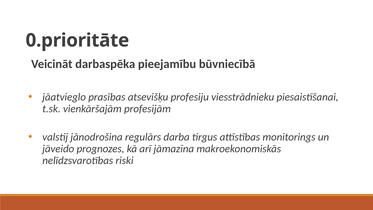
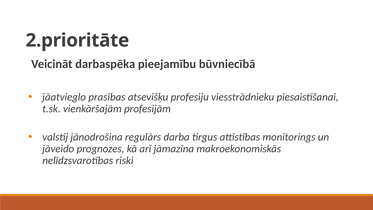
0.prioritāte: 0.prioritāte -> 2.prioritāte
